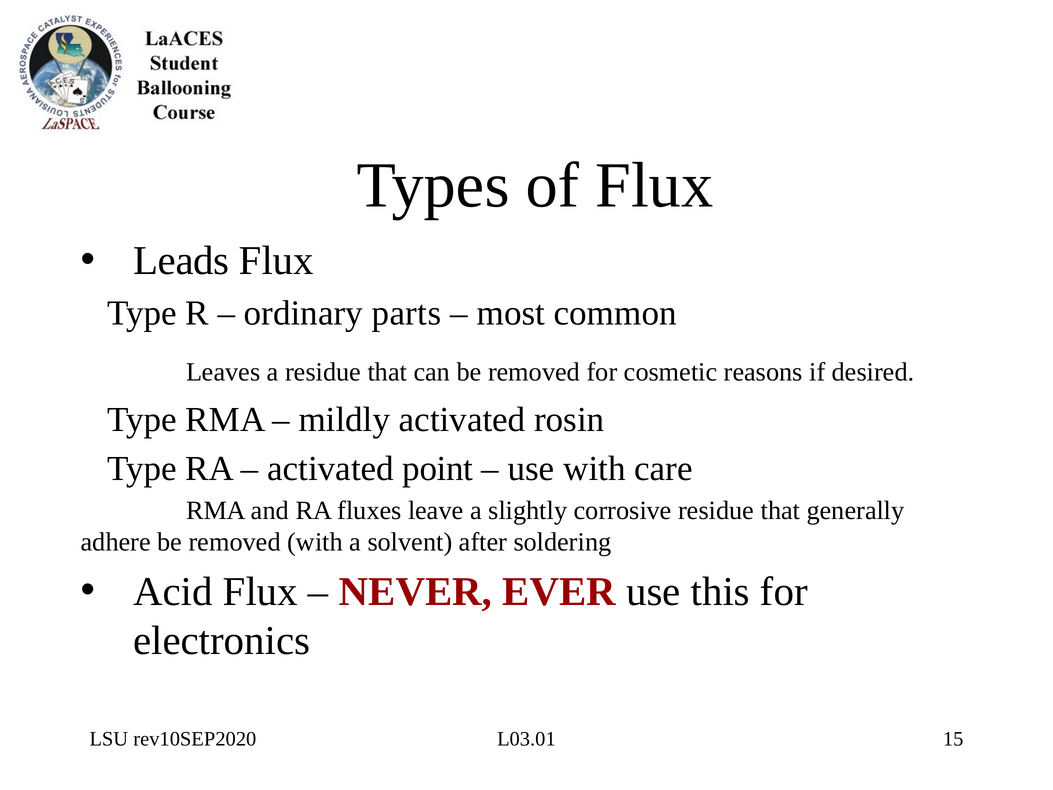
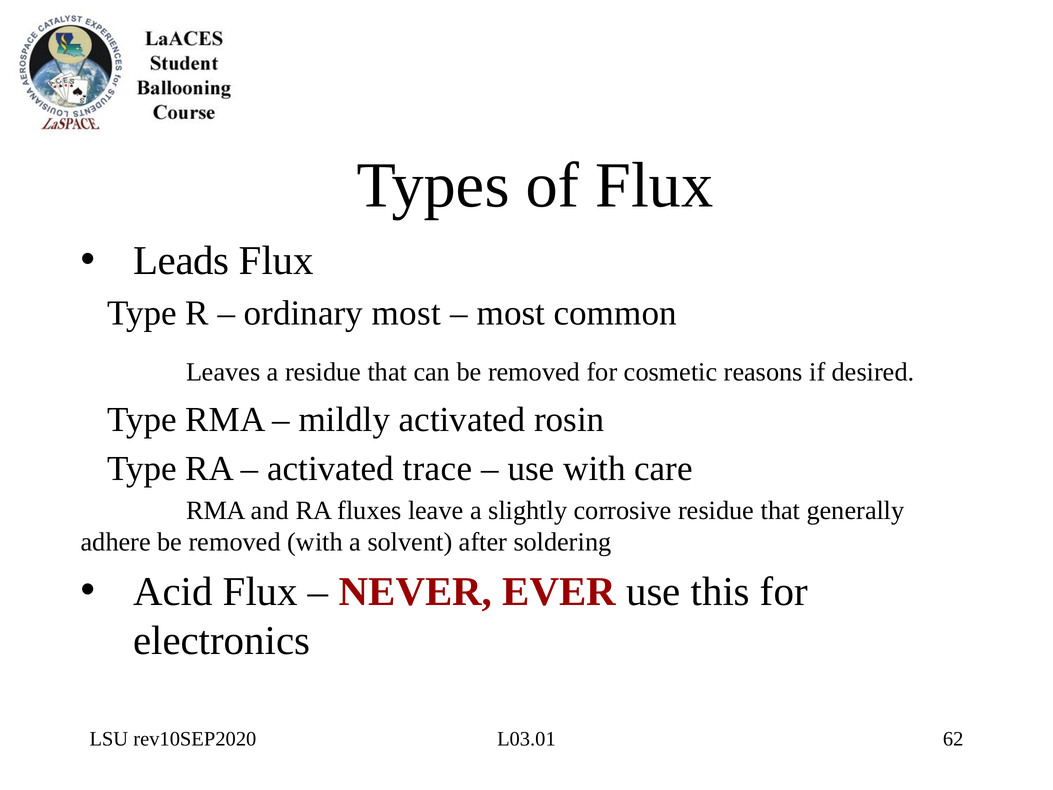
ordinary parts: parts -> most
point: point -> trace
15: 15 -> 62
